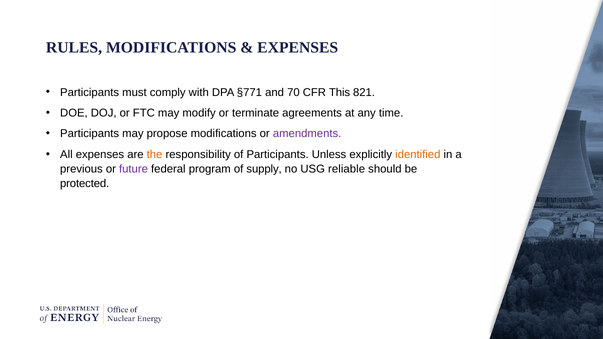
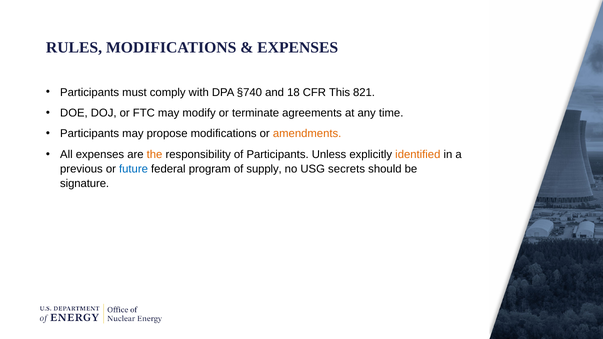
§771: §771 -> §740
70: 70 -> 18
amendments colour: purple -> orange
future colour: purple -> blue
reliable: reliable -> secrets
protected: protected -> signature
